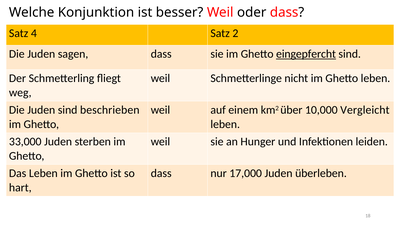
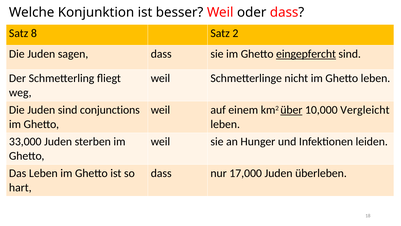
4: 4 -> 8
beschrieben: beschrieben -> conjunctions
über underline: none -> present
